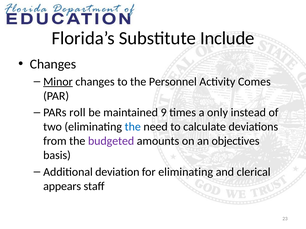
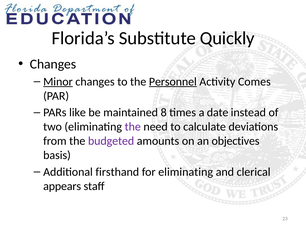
Include: Include -> Quickly
Personnel underline: none -> present
roll: roll -> like
9: 9 -> 8
only: only -> date
the at (133, 127) colour: blue -> purple
deviation: deviation -> firsthand
